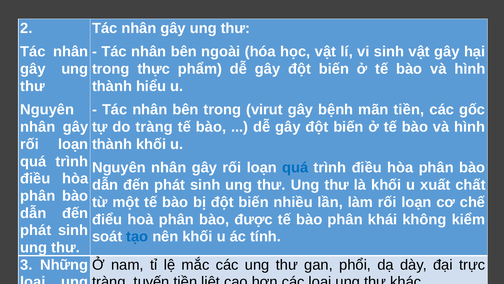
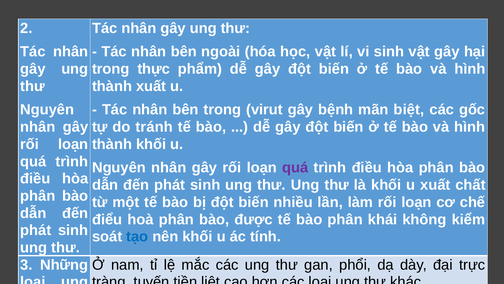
thành hiểu: hiểu -> xuất
mãn tiền: tiền -> biệt
do tràng: tràng -> tránh
quá at (295, 168) colour: blue -> purple
